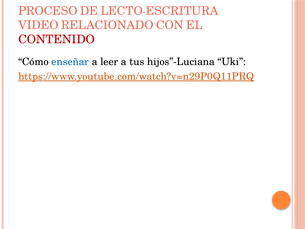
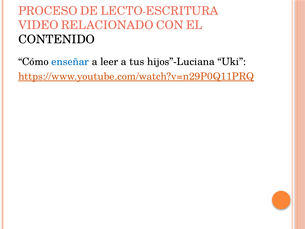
CONTENIDO colour: red -> black
